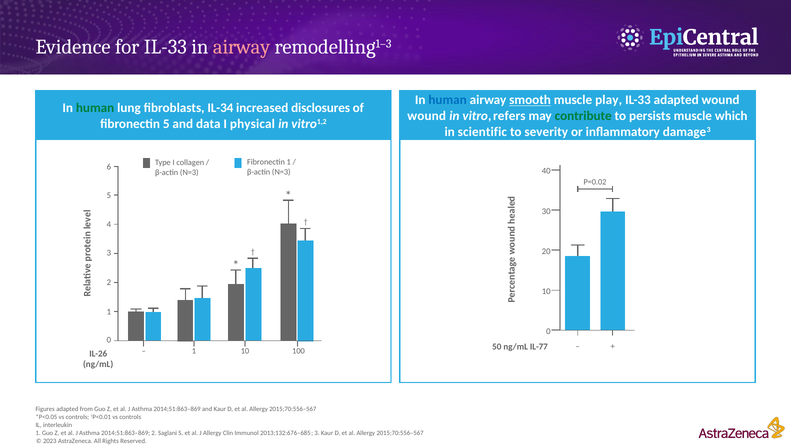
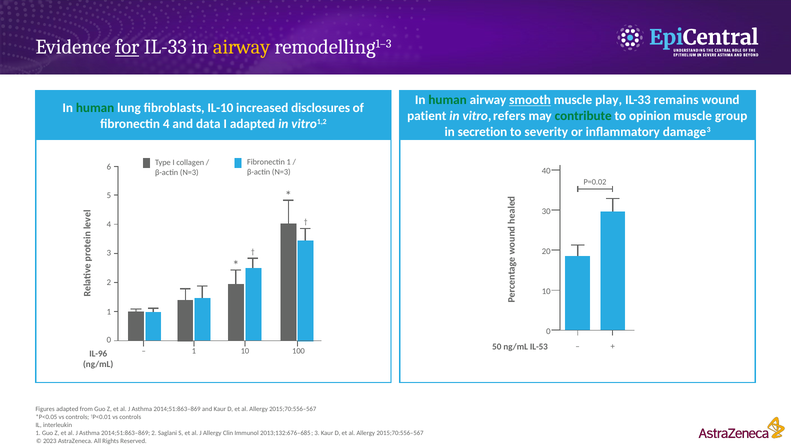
for underline: none -> present
airway at (242, 47) colour: pink -> yellow
human at (448, 100) colour: blue -> green
IL-33 adapted: adapted -> remains
IL-34: IL-34 -> IL-10
wound at (427, 116): wound -> patient
persists: persists -> opinion
which: which -> group
fibronectin 5: 5 -> 4
I physical: physical -> adapted
scientific: scientific -> secretion
IL-77: IL-77 -> IL-53
IL-26: IL-26 -> IL-96
